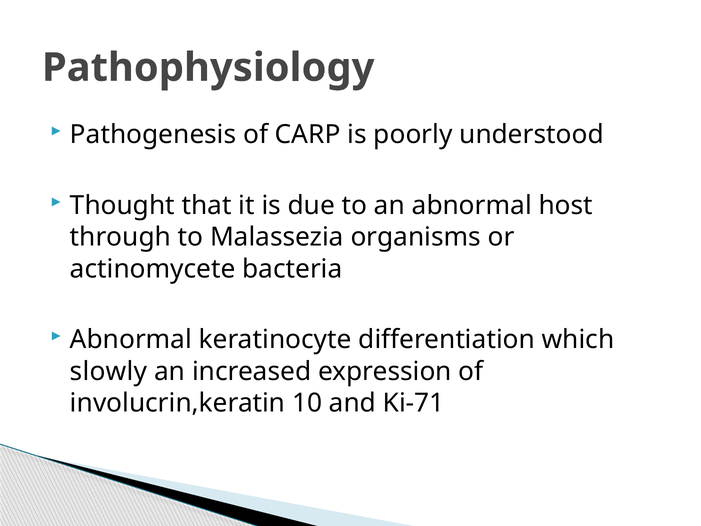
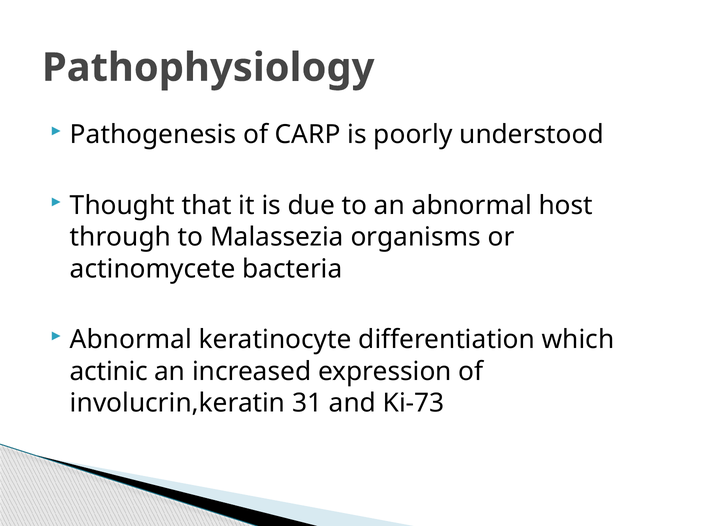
slowly: slowly -> actinic
10: 10 -> 31
Ki-71: Ki-71 -> Ki-73
